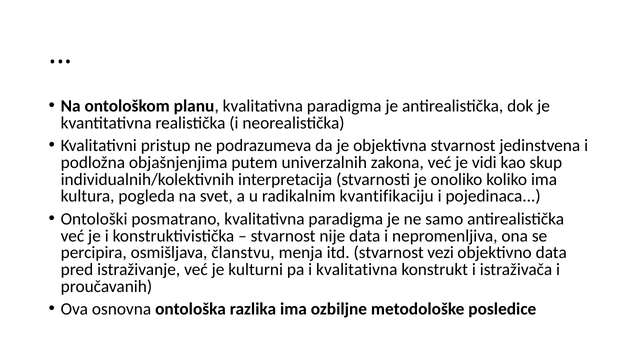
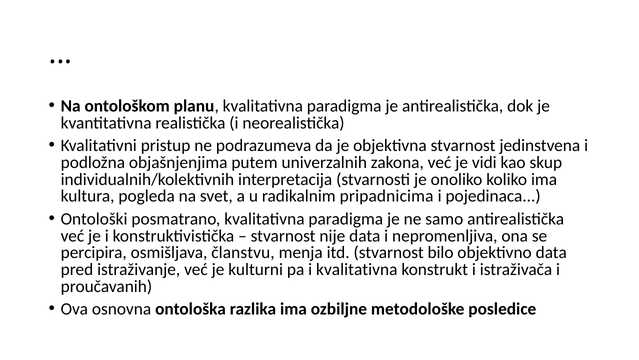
kvantifikaciju: kvantifikaciju -> pripadnicima
vezi: vezi -> bilo
